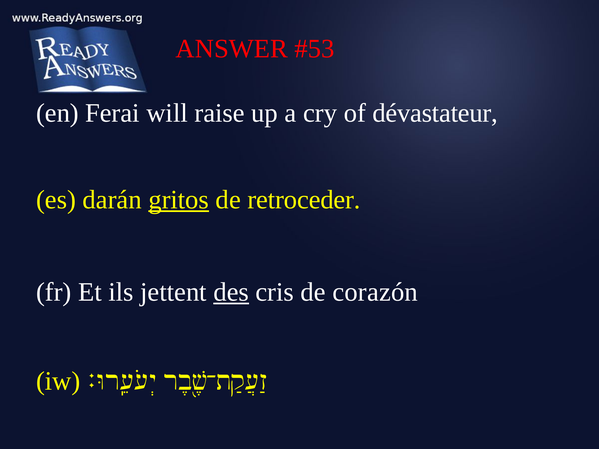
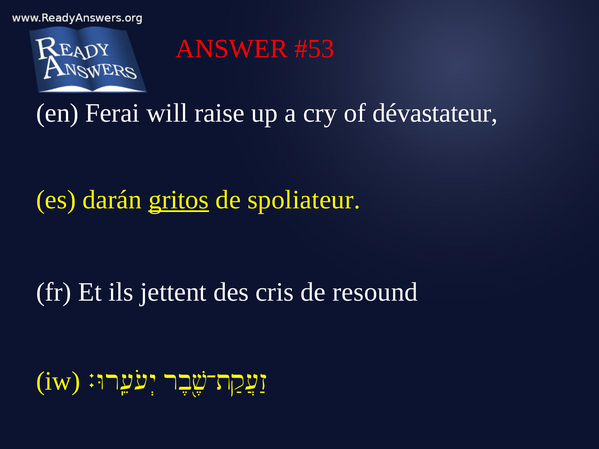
retroceder: retroceder -> spoliateur
des underline: present -> none
corazón: corazón -> resound
